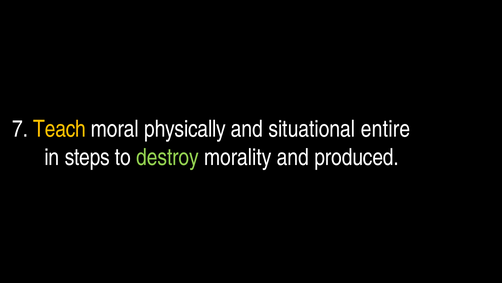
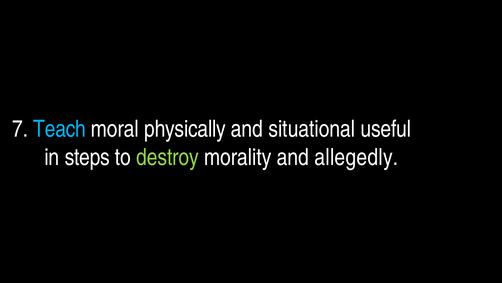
Teach colour: yellow -> light blue
entire: entire -> useful
produced: produced -> allegedly
